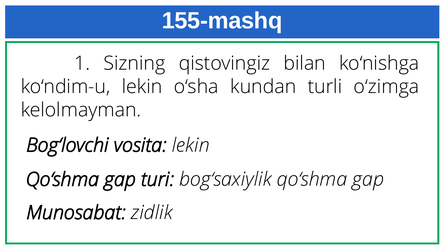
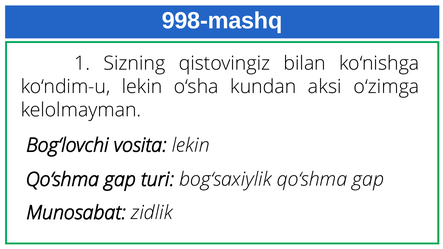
155-mashq: 155-mashq -> 998-mashq
turli: turli -> aksi
